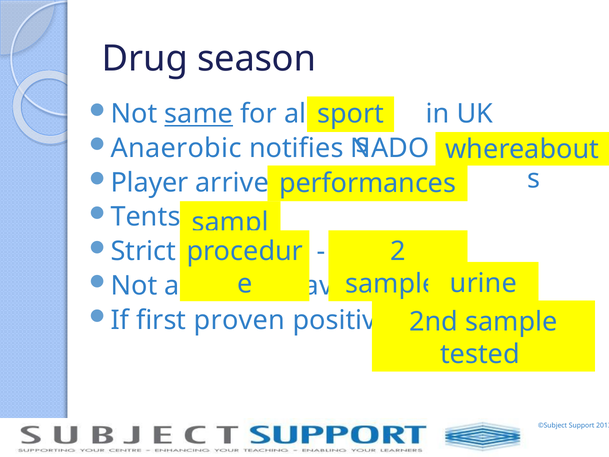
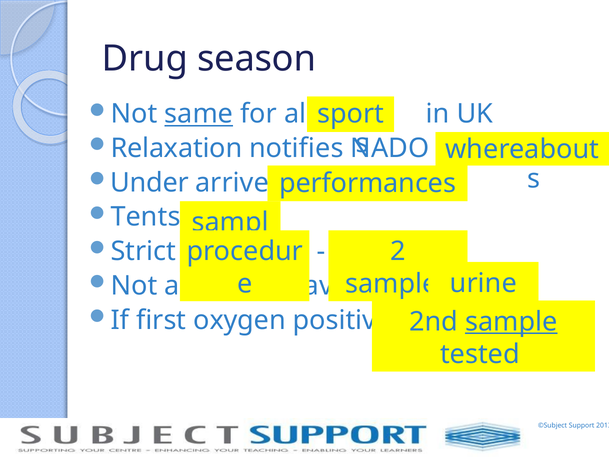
Anaerobic: Anaerobic -> Relaxation
Player: Player -> Under
proven: proven -> oxygen
sample underline: none -> present
